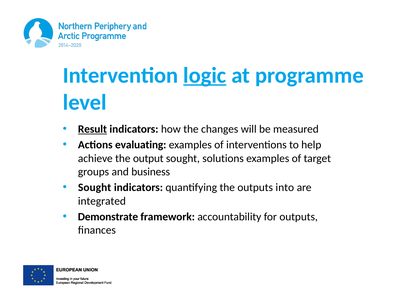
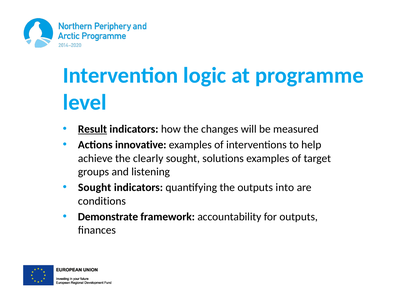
logic underline: present -> none
evaluating: evaluating -> innovative
output: output -> clearly
business: business -> listening
integrated: integrated -> conditions
